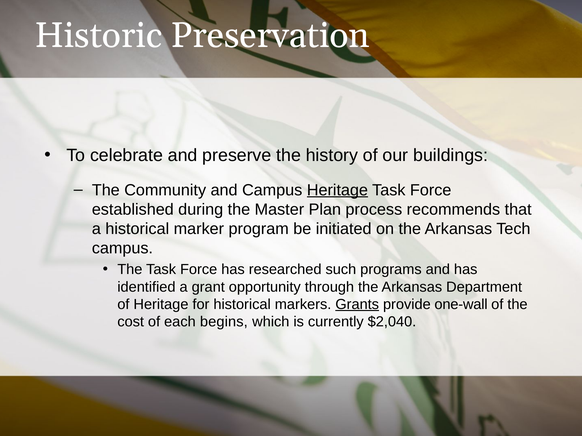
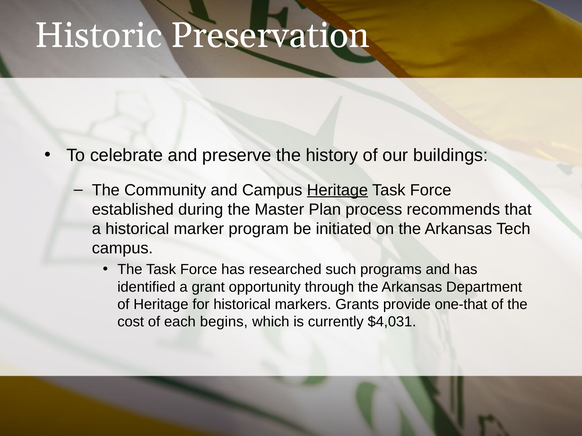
Grants underline: present -> none
one-wall: one-wall -> one-that
$2,040: $2,040 -> $4,031
